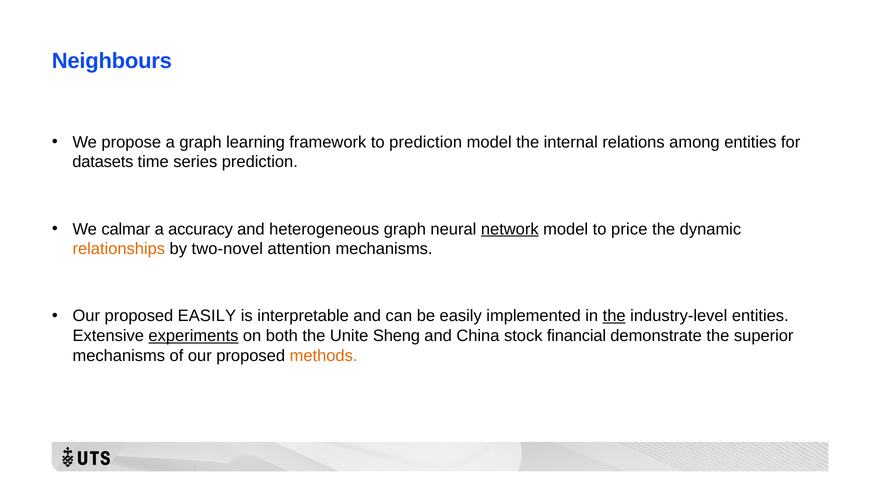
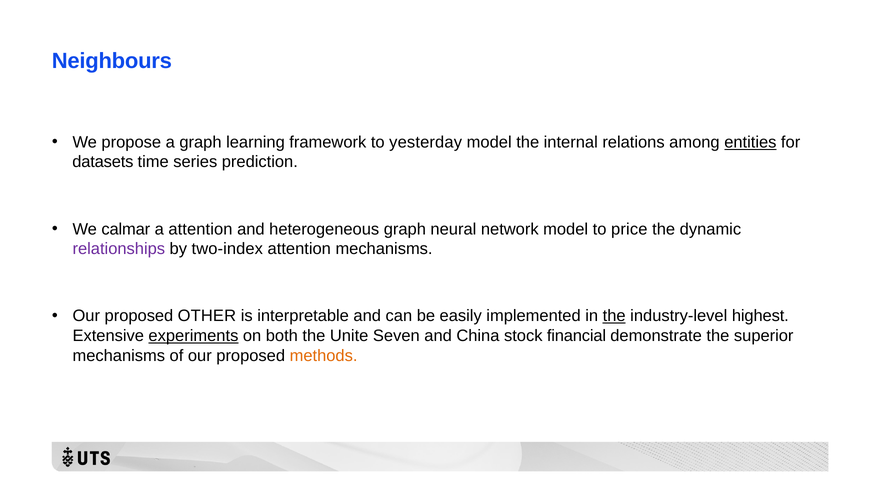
to prediction: prediction -> yesterday
entities at (750, 142) underline: none -> present
a accuracy: accuracy -> attention
network underline: present -> none
relationships colour: orange -> purple
two-novel: two-novel -> two-index
proposed EASILY: EASILY -> OTHER
industry-level entities: entities -> highest
Sheng: Sheng -> Seven
